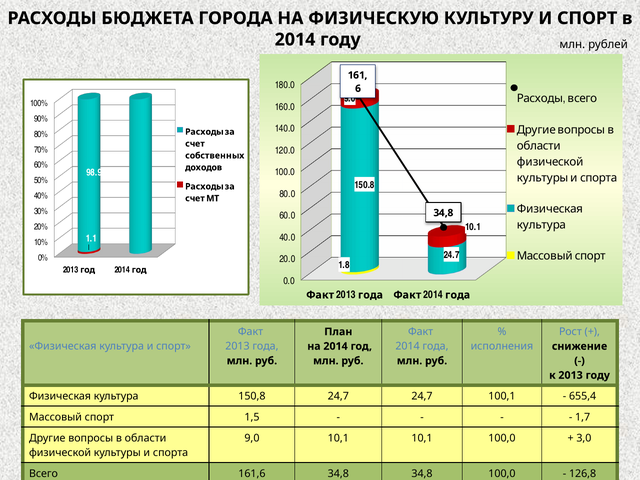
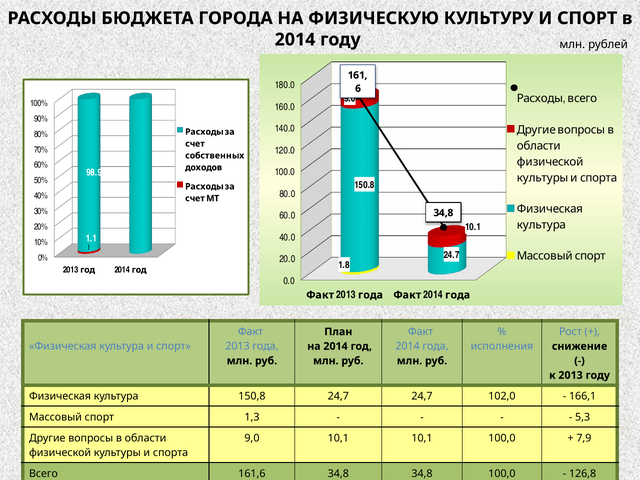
100,1: 100,1 -> 102,0
655,4: 655,4 -> 166,1
1,5: 1,5 -> 1,3
1,7: 1,7 -> 5,3
3,0: 3,0 -> 7,9
